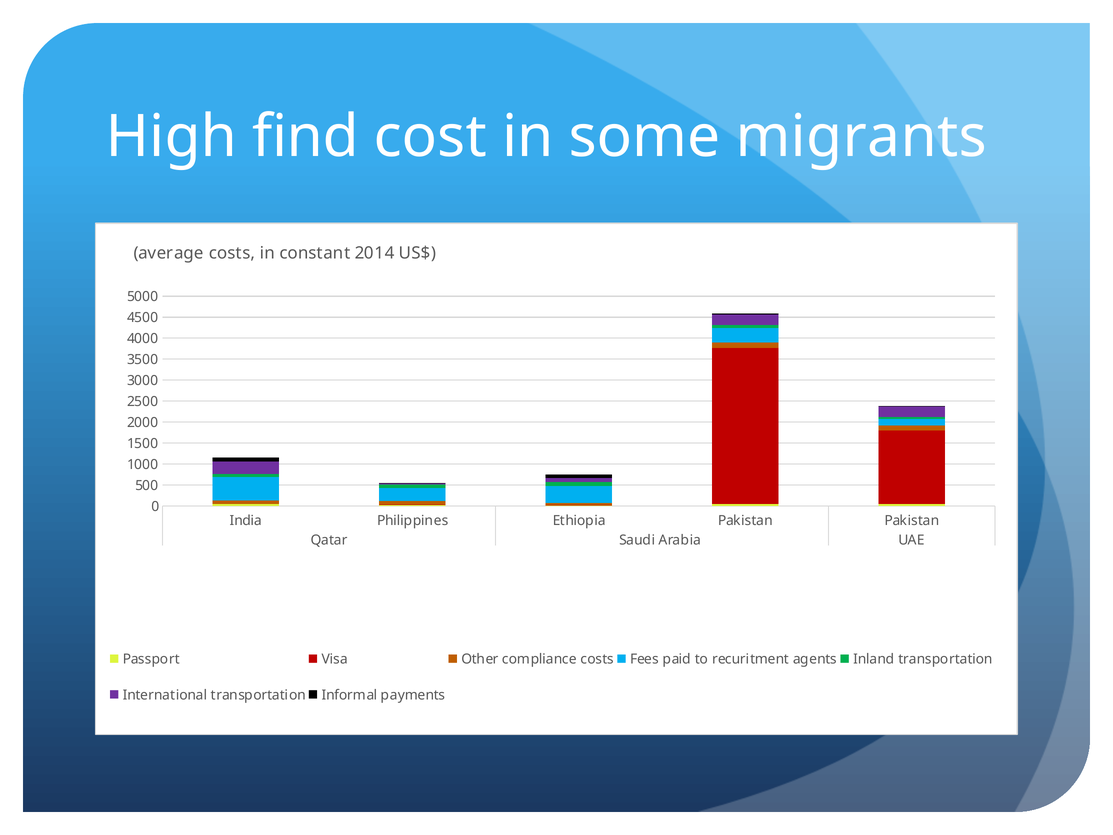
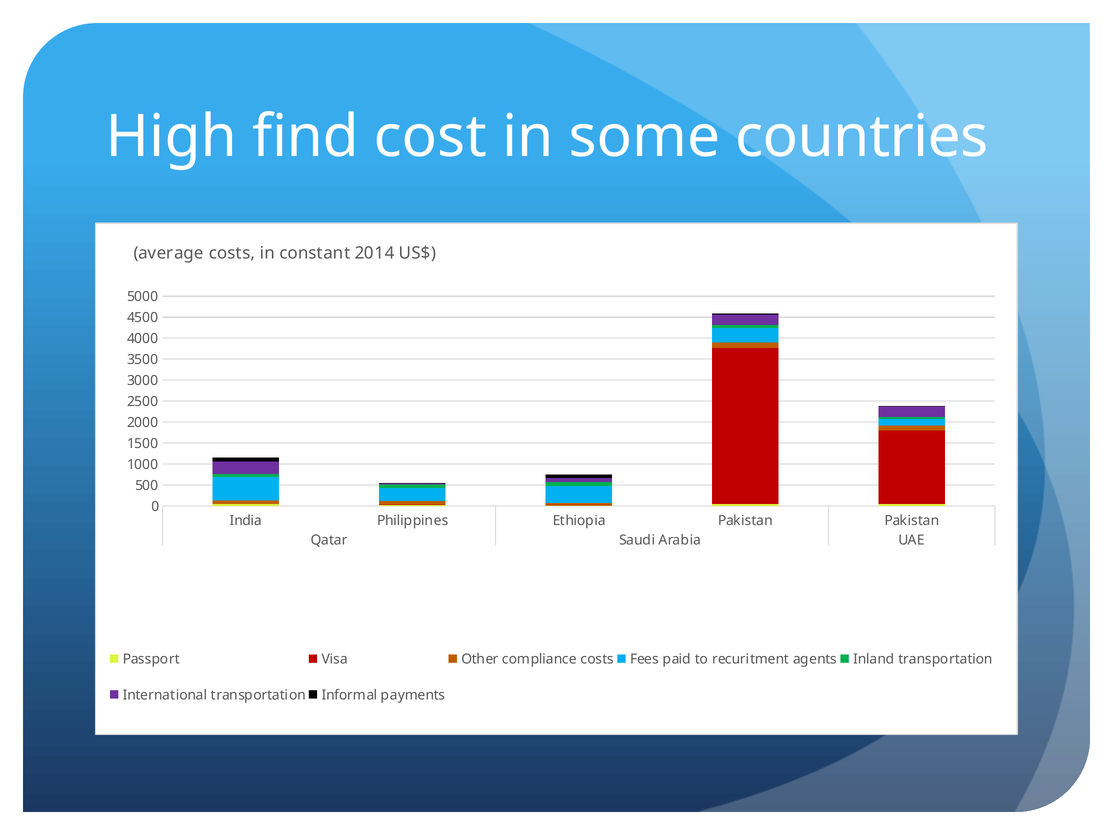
migrants: migrants -> countries
